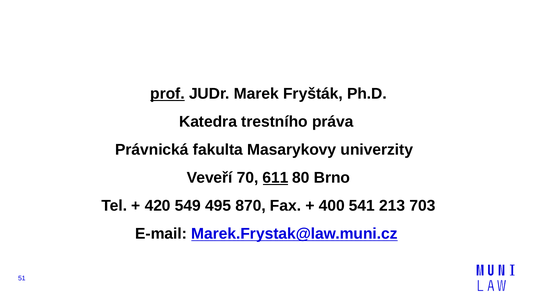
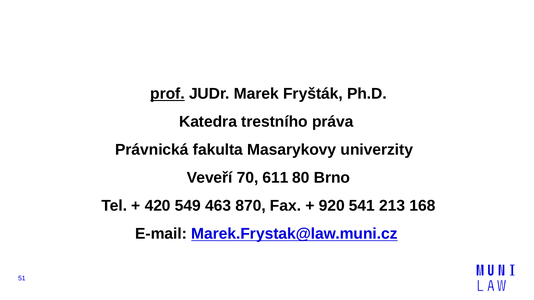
611 underline: present -> none
495: 495 -> 463
400: 400 -> 920
703: 703 -> 168
